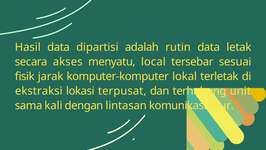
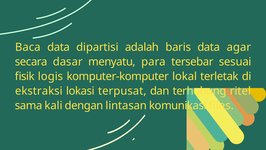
Hasil: Hasil -> Baca
rutin: rutin -> baris
letak: letak -> agar
akses: akses -> dasar
local: local -> para
jarak: jarak -> logis
unit: unit -> ritel
fitur: fitur -> files
